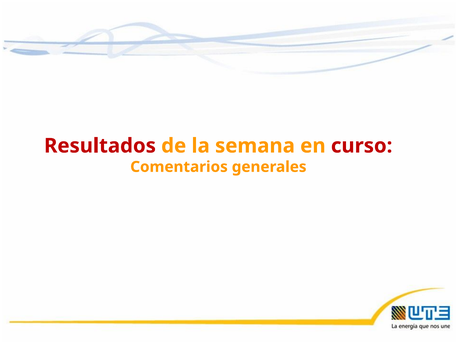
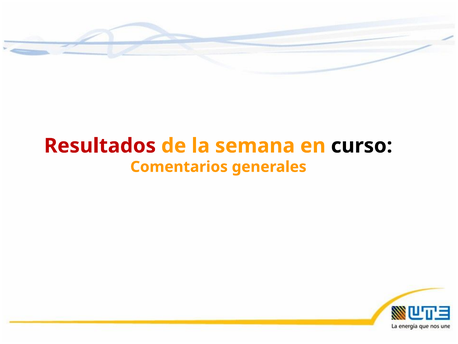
curso colour: red -> black
